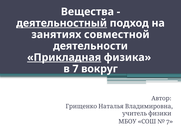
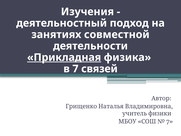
Вещества: Вещества -> Изучения
деятельностный underline: present -> none
вокруг: вокруг -> связей
